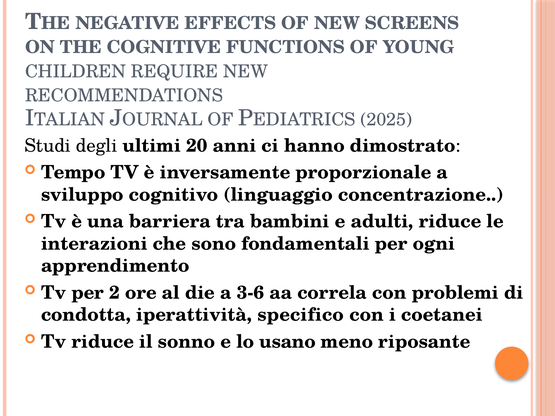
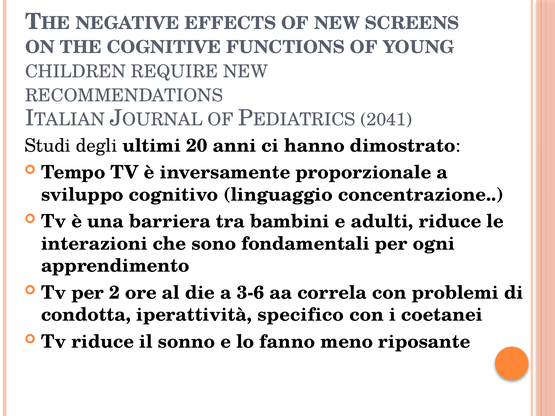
2025: 2025 -> 2041
usano: usano -> fanno
